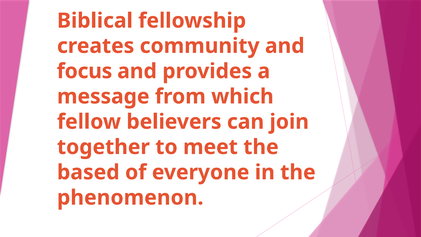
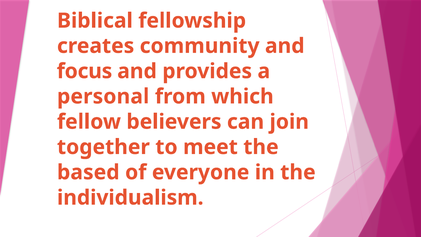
message: message -> personal
phenomenon: phenomenon -> individualism
